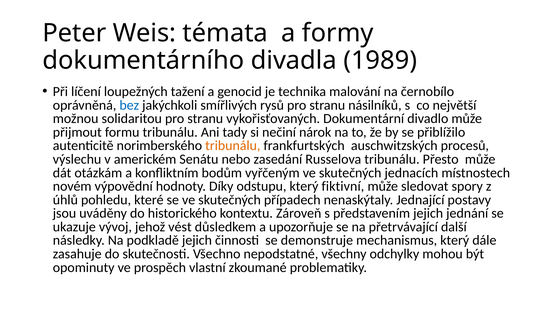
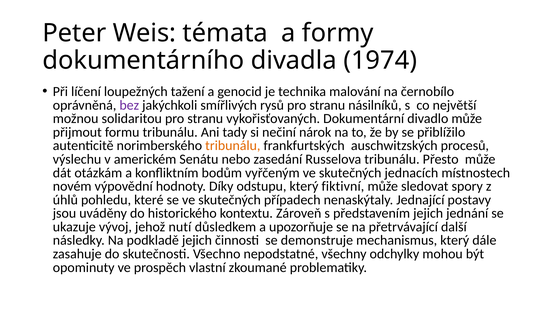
1989: 1989 -> 1974
bez colour: blue -> purple
vést: vést -> nutí
